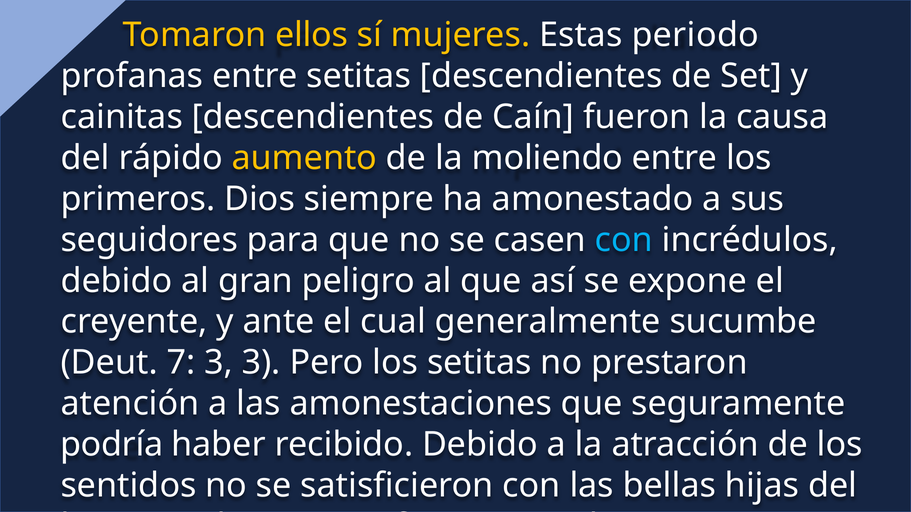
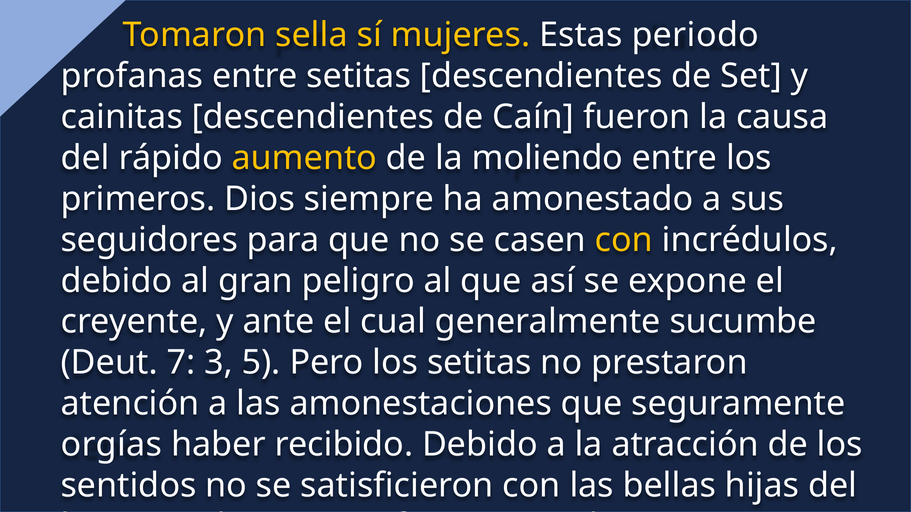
ellos: ellos -> sella
con at (624, 240) colour: light blue -> yellow
3 3: 3 -> 5
podría: podría -> orgías
